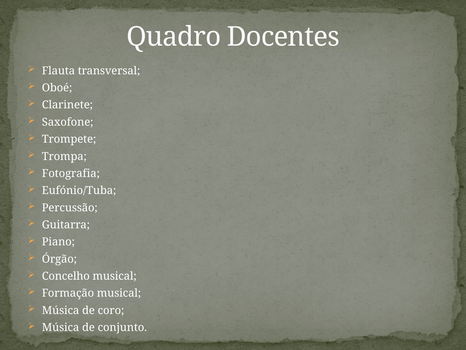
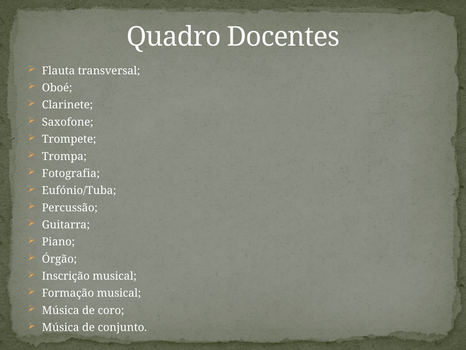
Concelho: Concelho -> Inscrição
